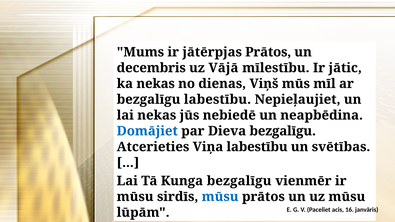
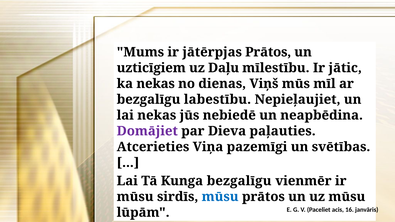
decembris: decembris -> uzticīgiem
Vājā: Vājā -> Daļu
Domājiet colour: blue -> purple
Dieva bezgalīgu: bezgalīgu -> paļauties
Viņa labestību: labestību -> pazemīgi
